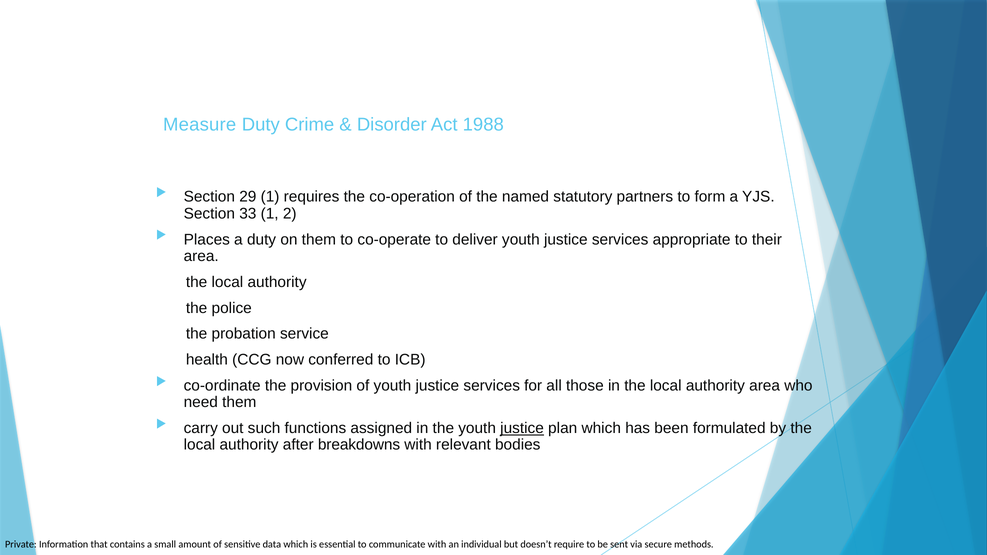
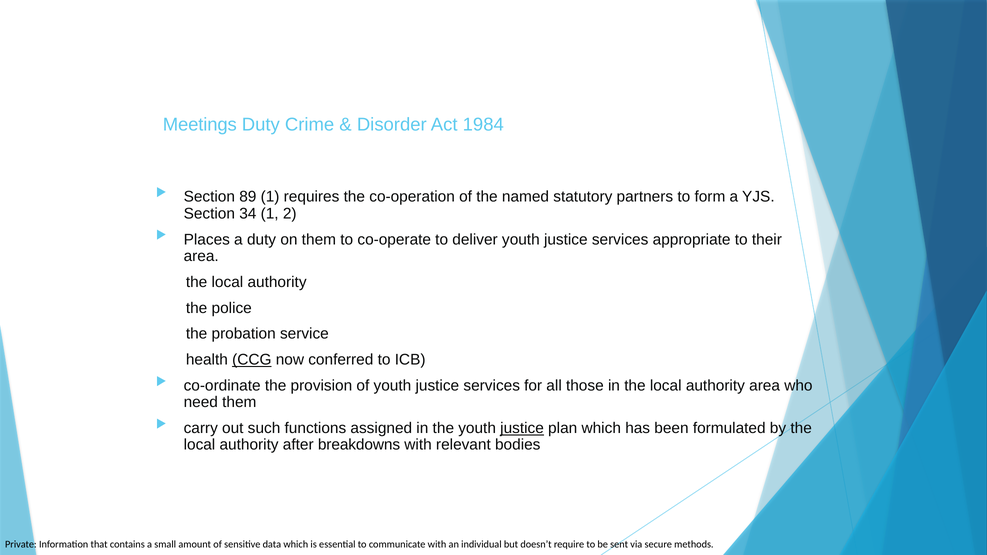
Measure: Measure -> Meetings
1988: 1988 -> 1984
29: 29 -> 89
33: 33 -> 34
CCG underline: none -> present
